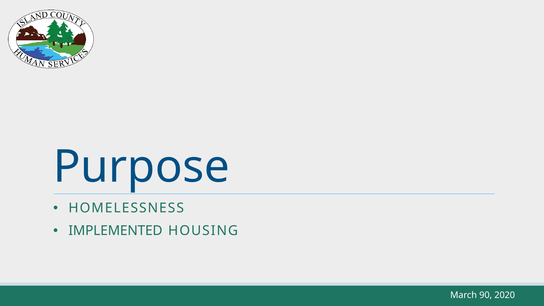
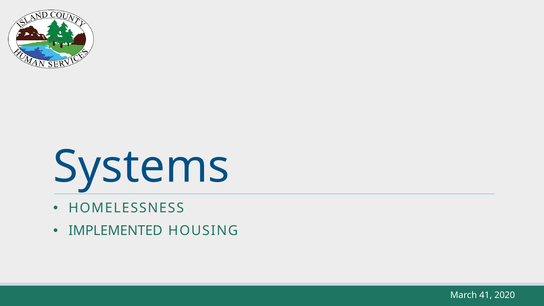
Purpose: Purpose -> Systems
90: 90 -> 41
